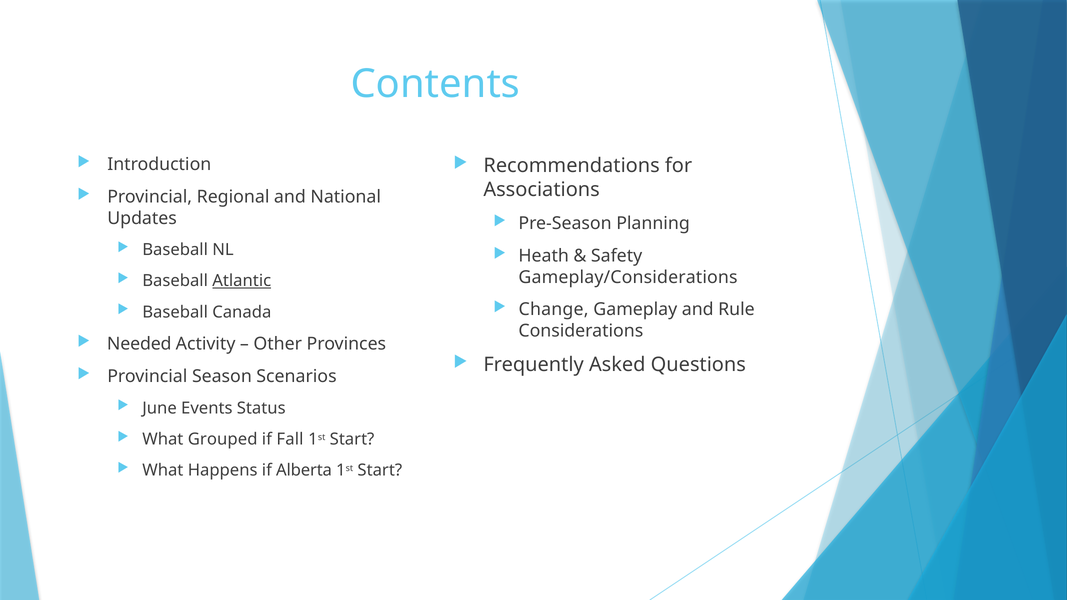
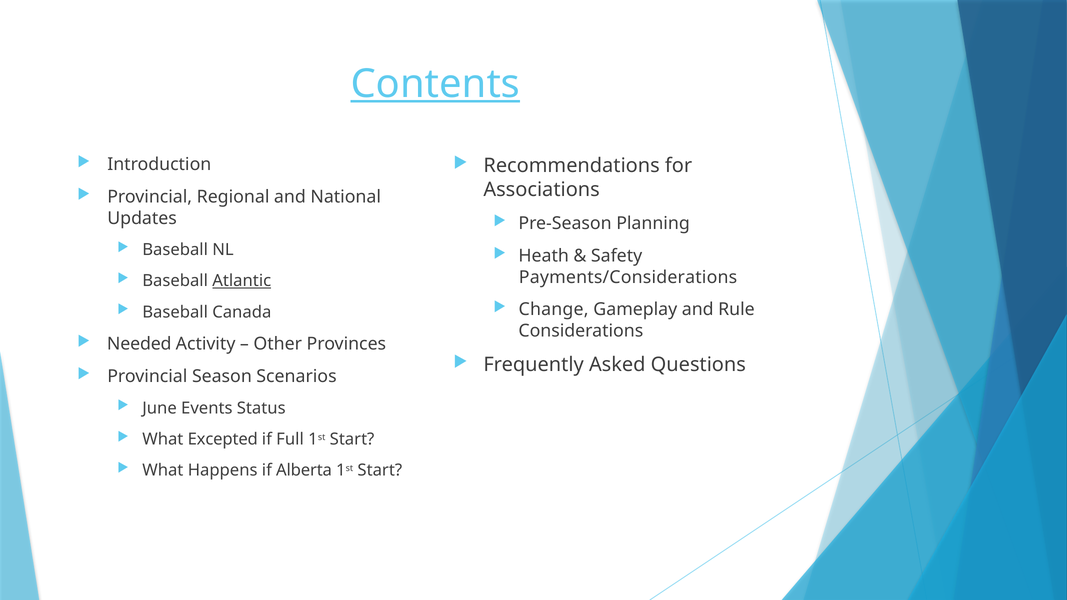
Contents underline: none -> present
Gameplay/Considerations: Gameplay/Considerations -> Payments/Considerations
Grouped: Grouped -> Excepted
Fall: Fall -> Full
